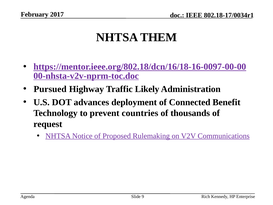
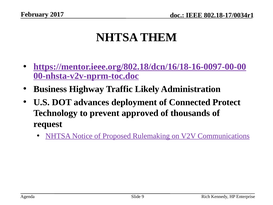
Pursued: Pursued -> Business
Benefit: Benefit -> Protect
countries: countries -> approved
